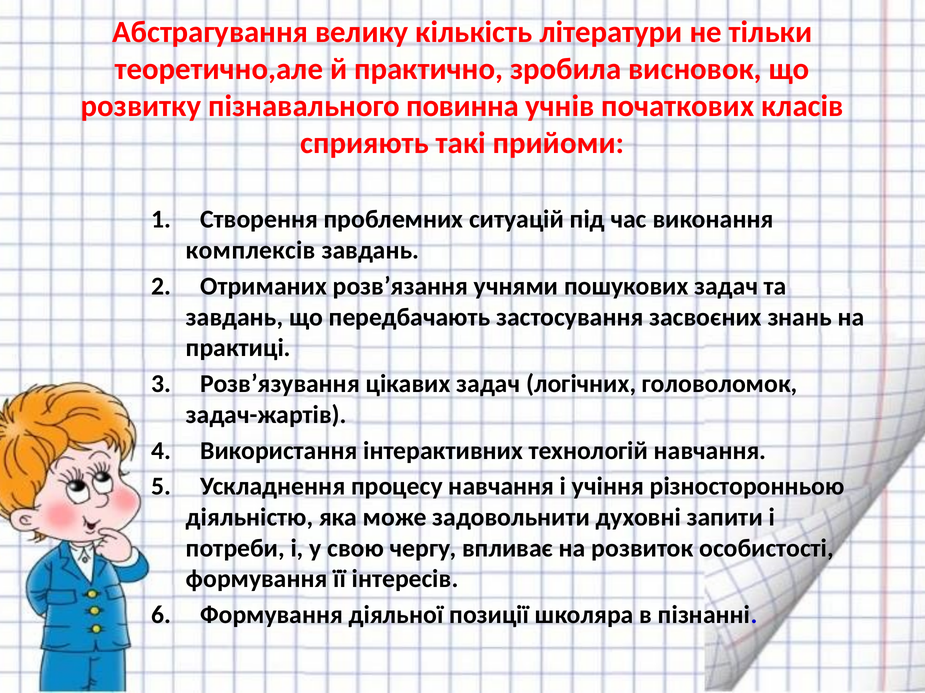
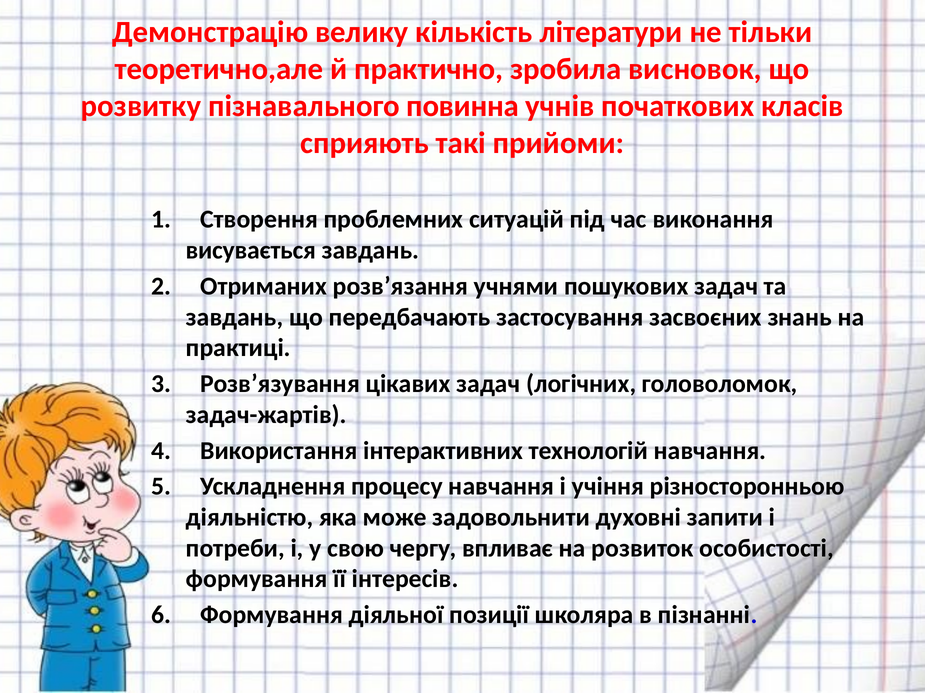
Абстрагування: Абстрагування -> Демонстрацію
комплексів: комплексів -> висувається
